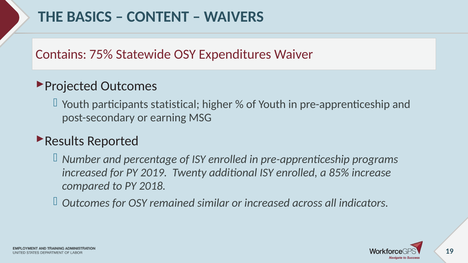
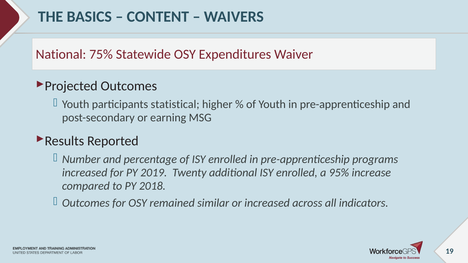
Contains: Contains -> National
85%: 85% -> 95%
